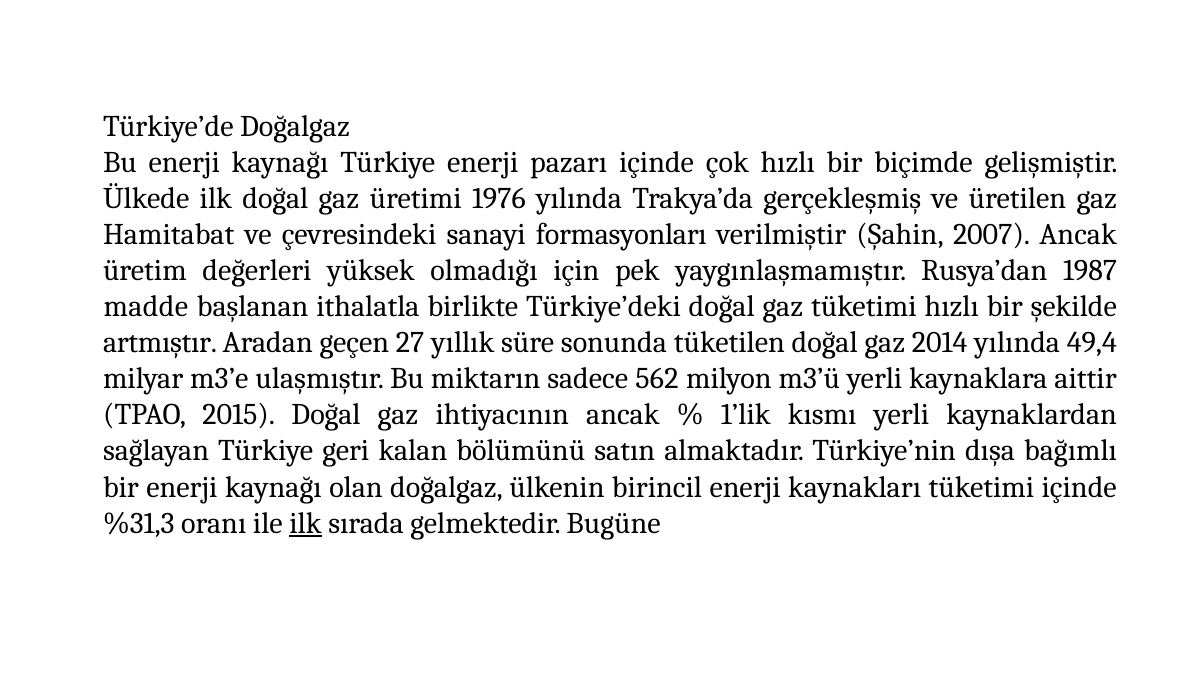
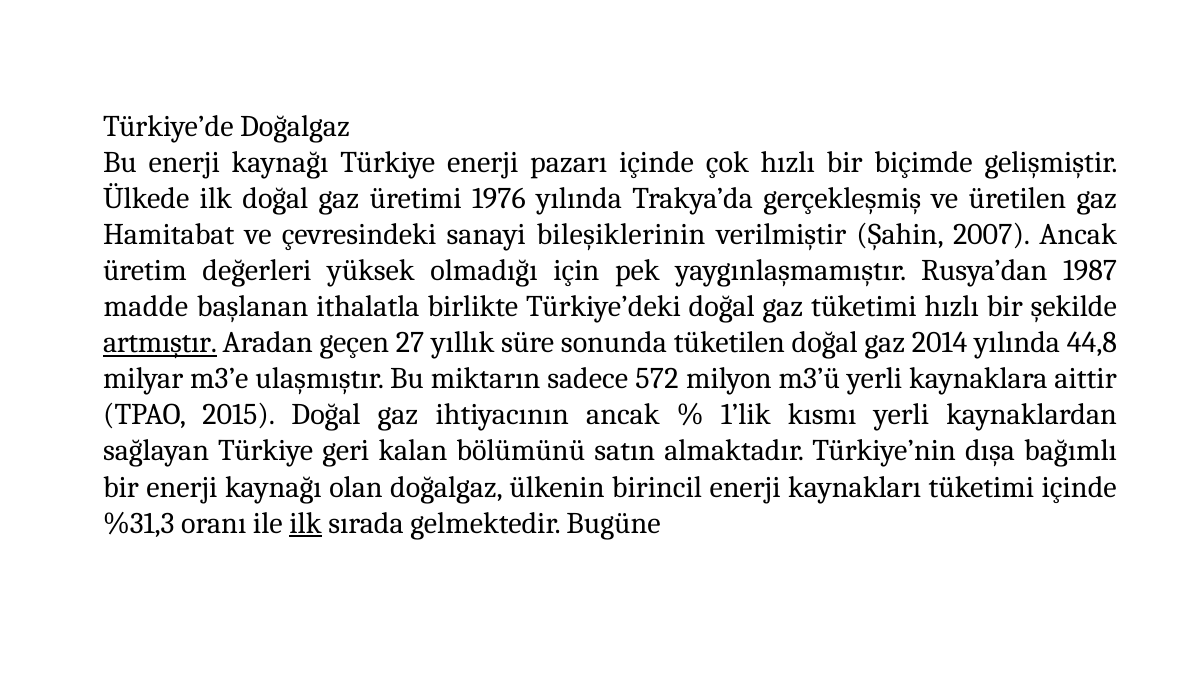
formasyonları: formasyonları -> bileşiklerinin
artmıştır underline: none -> present
49,4: 49,4 -> 44,8
562: 562 -> 572
